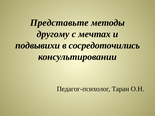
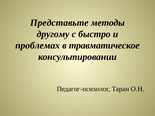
мечтах: мечтах -> быстро
подвывихи: подвывихи -> проблемах
сосредоточились: сосредоточились -> травматическое
